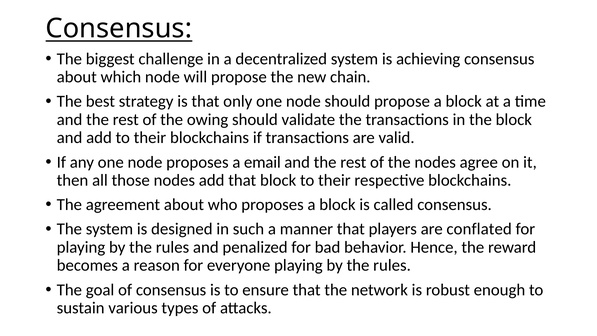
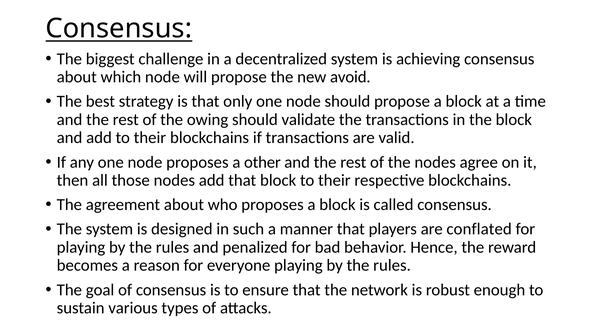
chain: chain -> avoid
email: email -> other
